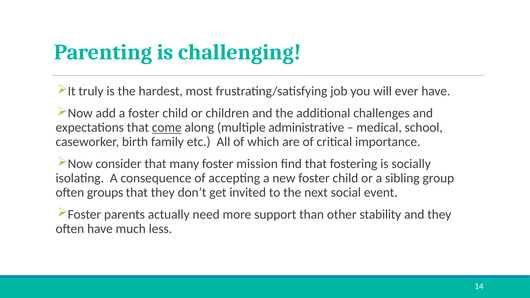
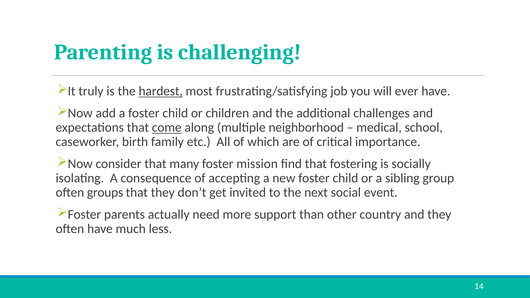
hardest underline: none -> present
administrative: administrative -> neighborhood
stability: stability -> country
